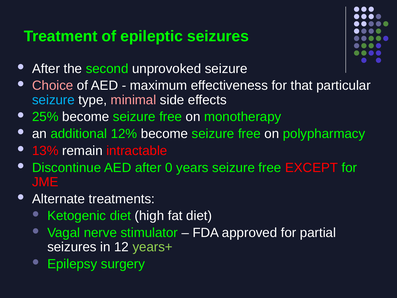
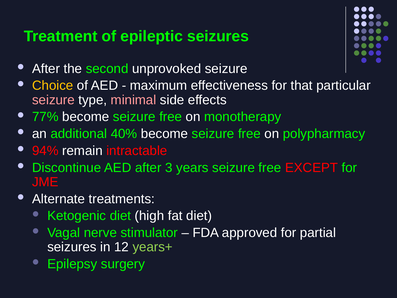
Choice colour: pink -> yellow
seizure at (53, 100) colour: light blue -> pink
25%: 25% -> 77%
12%: 12% -> 40%
13%: 13% -> 94%
0: 0 -> 3
